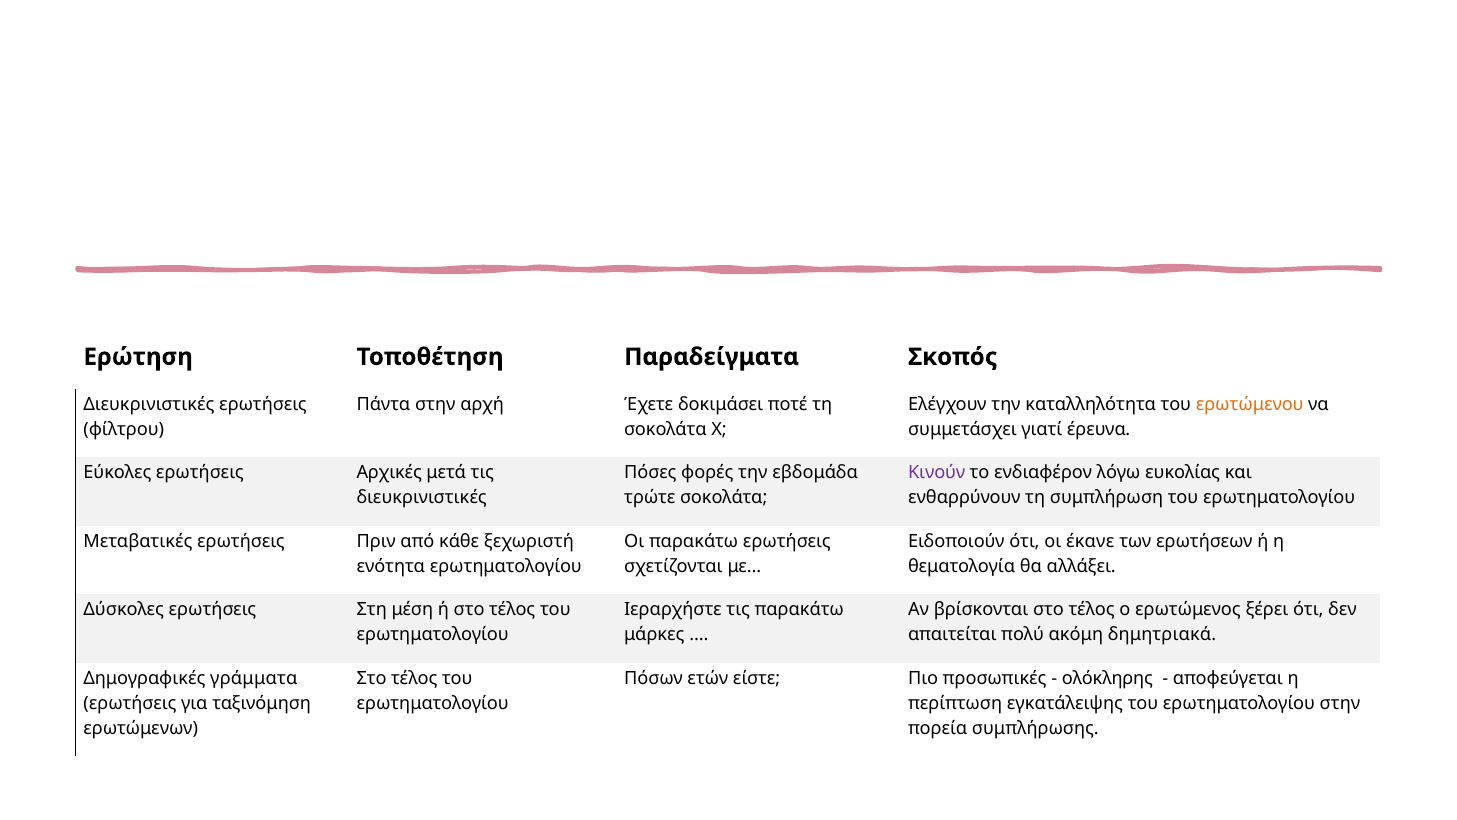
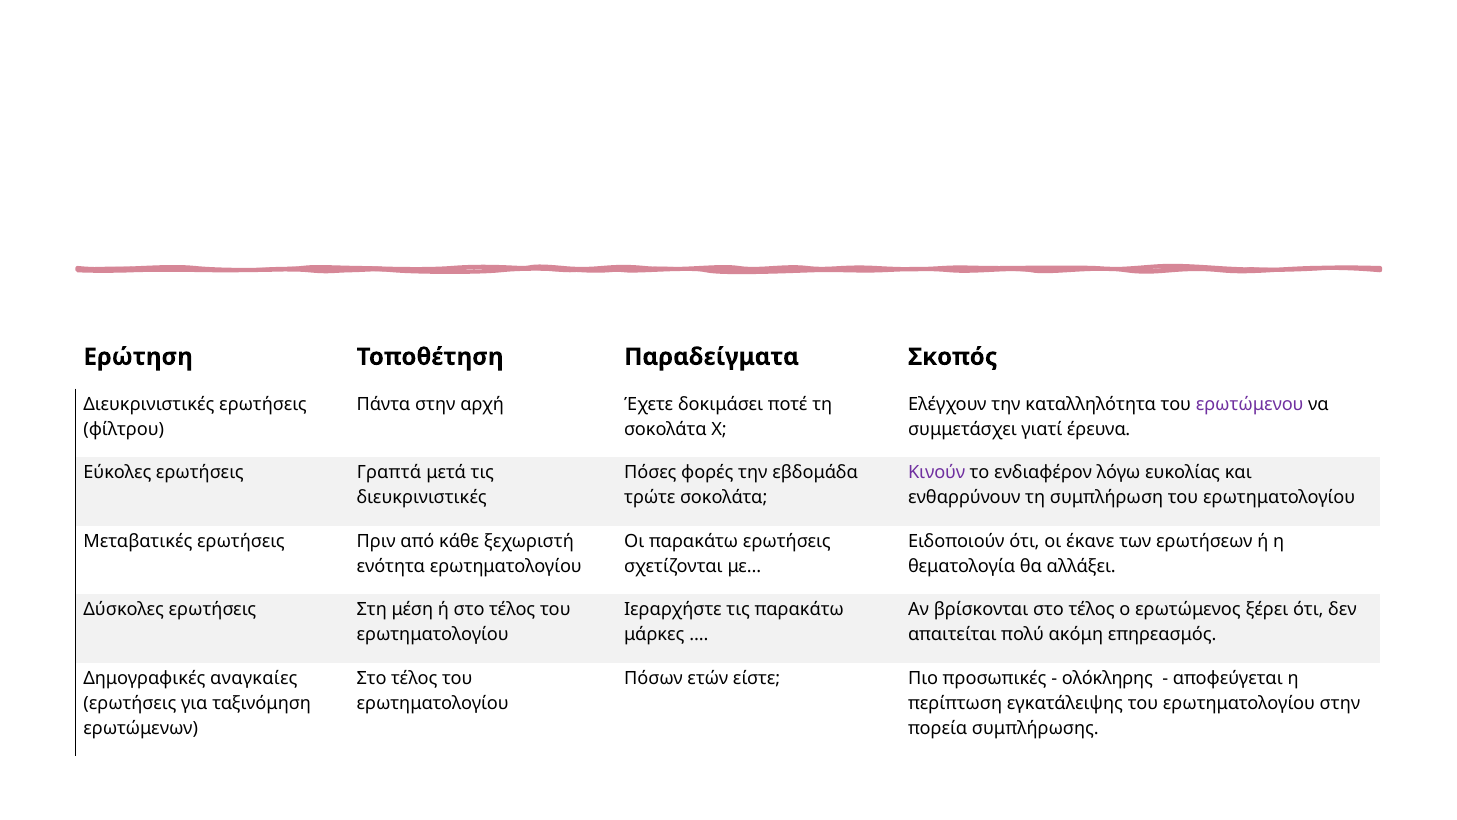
ερωτώμενου colour: orange -> purple
Αρχικές: Αρχικές -> Γραπτά
δημητριακά: δημητριακά -> επηρεασμός
γράμματα: γράμματα -> αναγκαίες
